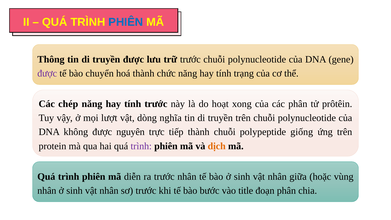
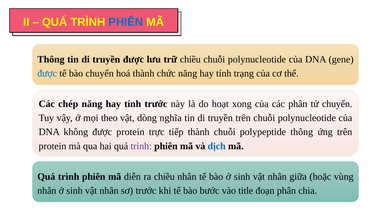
trữ trước: trước -> chiều
được at (47, 73) colour: purple -> blue
tử prôtêin: prôtêin -> chuyển
lượt: lượt -> theo
được nguyên: nguyên -> protein
polypeptide giống: giống -> thông
dịch colour: orange -> blue
ra trước: trước -> chiều
